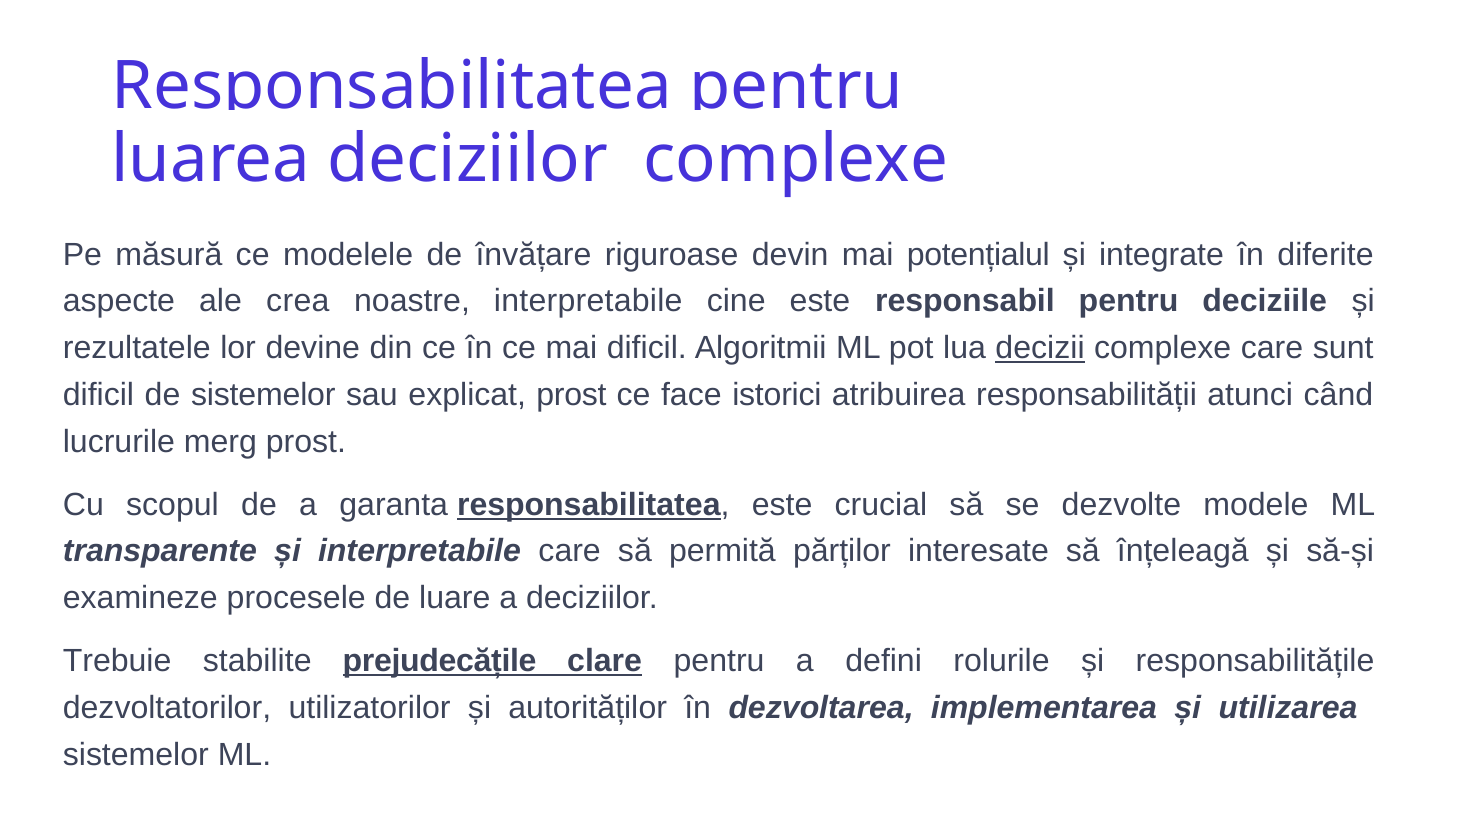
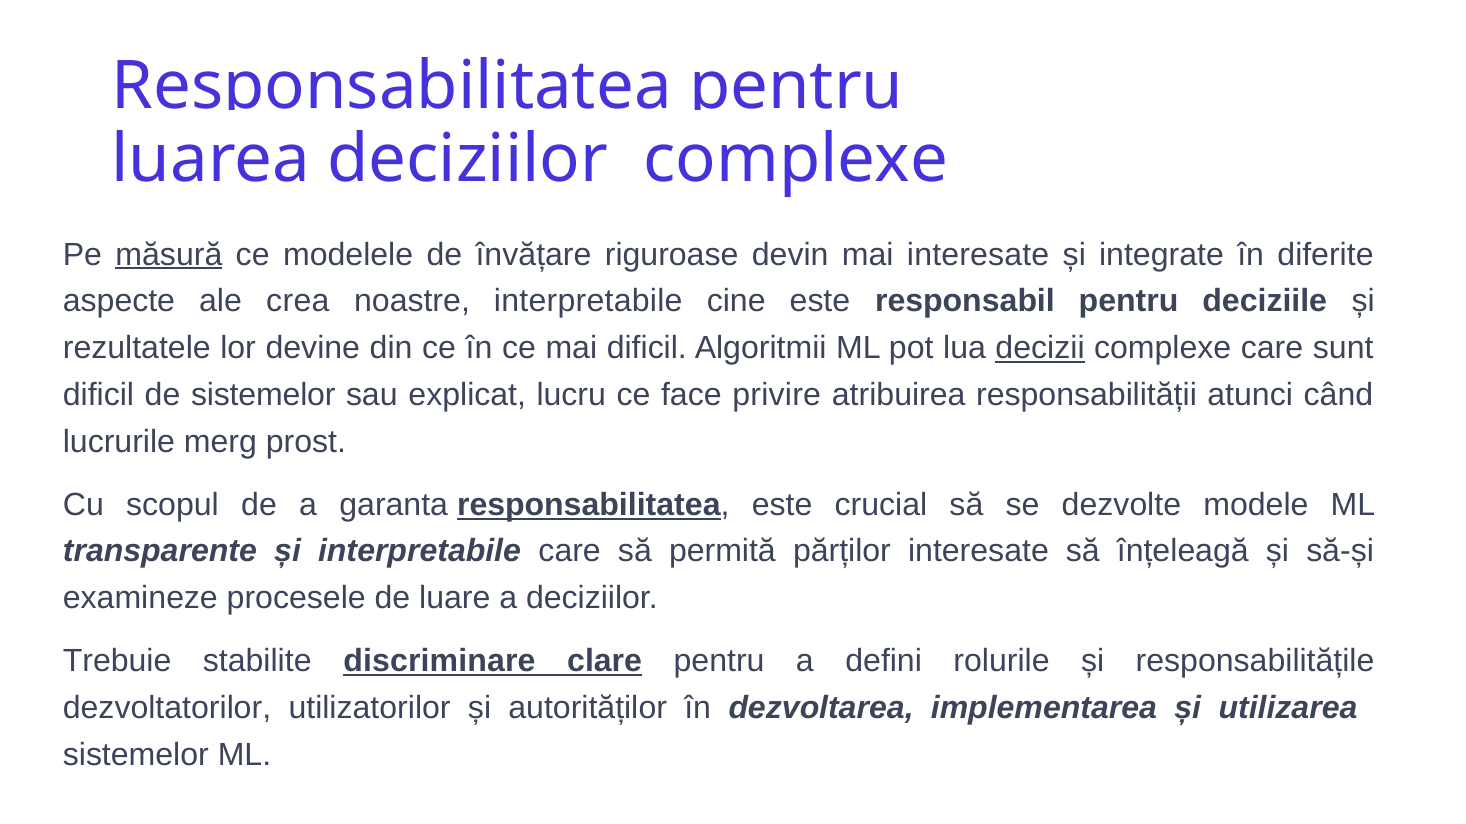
măsură underline: none -> present
mai potențialul: potențialul -> interesate
explicat prost: prost -> lucru
istorici: istorici -> privire
prejudecățile: prejudecățile -> discriminare
